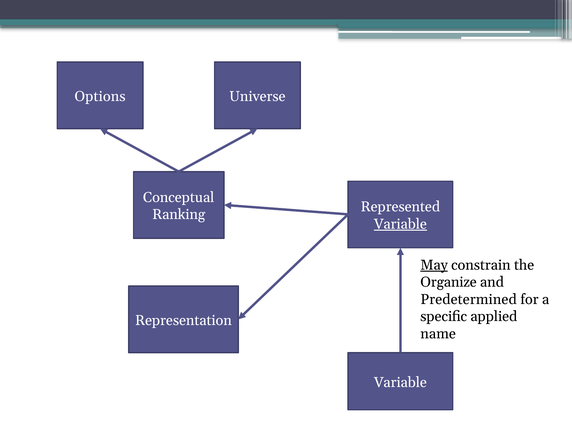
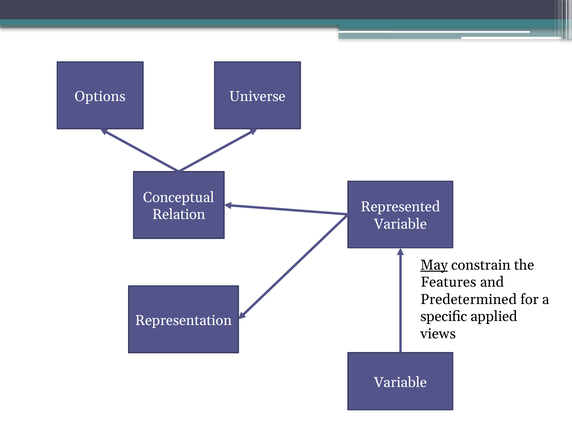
Ranking: Ranking -> Relation
Variable at (400, 224) underline: present -> none
Organize: Organize -> Features
name: name -> views
